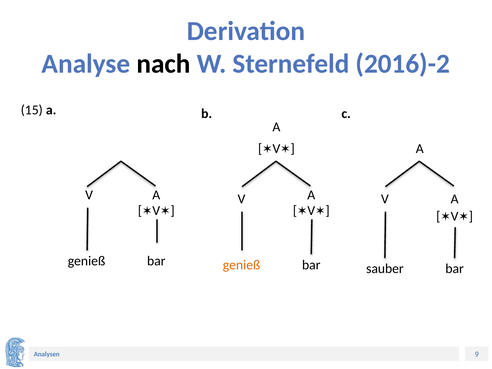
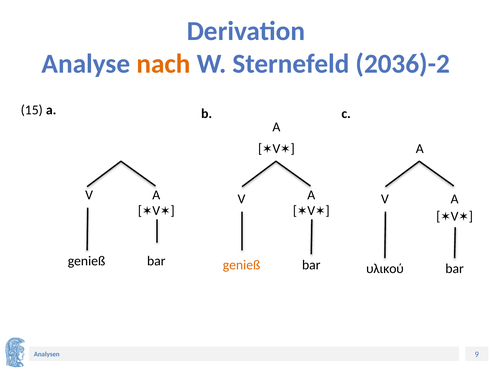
nach colour: black -> orange
2016)-2: 2016)-2 -> 2036)-2
sauber: sauber -> υλικού
